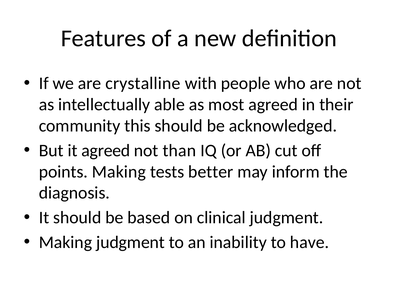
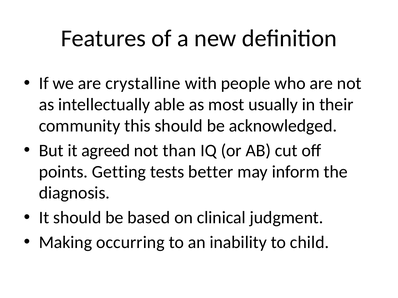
most agreed: agreed -> usually
points Making: Making -> Getting
Making judgment: judgment -> occurring
have: have -> child
